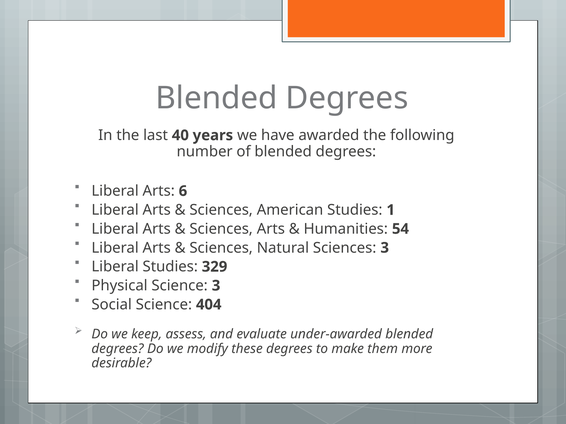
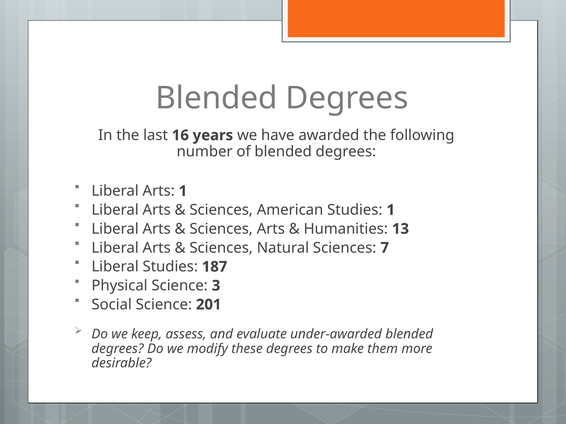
40: 40 -> 16
Arts 6: 6 -> 1
54: 54 -> 13
Sciences 3: 3 -> 7
329: 329 -> 187
404: 404 -> 201
